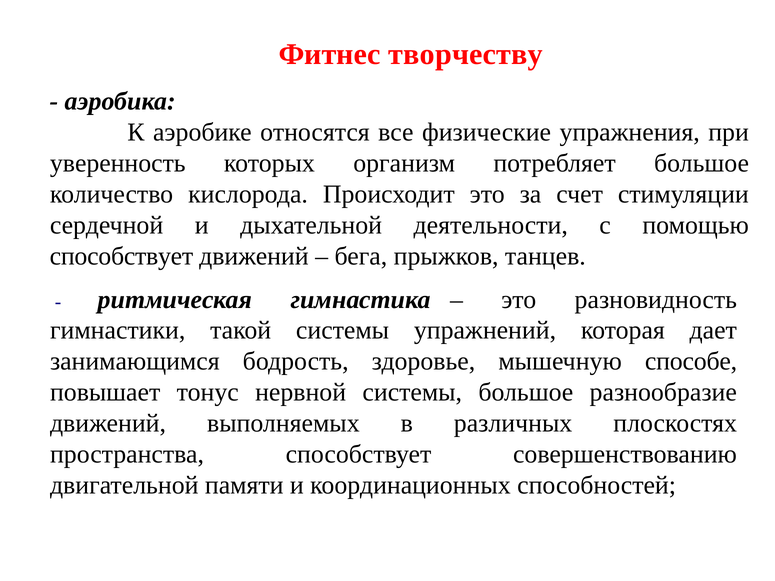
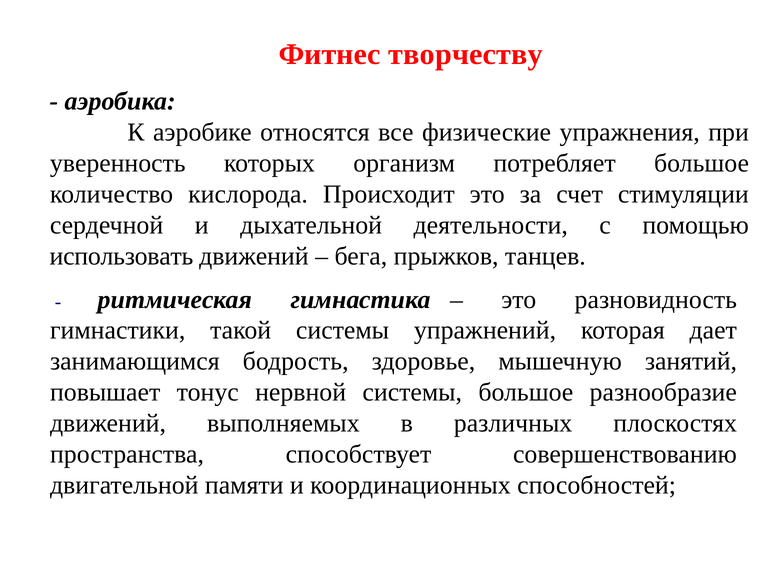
способствует at (121, 256): способствует -> использовать
способе: способе -> занятий
